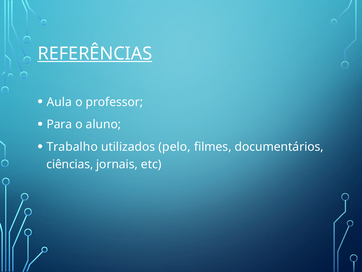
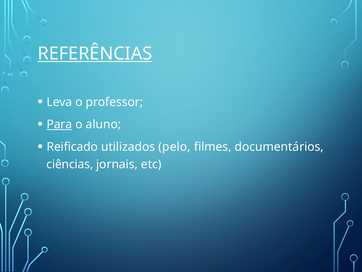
Aula: Aula -> Leva
Para underline: none -> present
Trabalho: Trabalho -> Reificado
